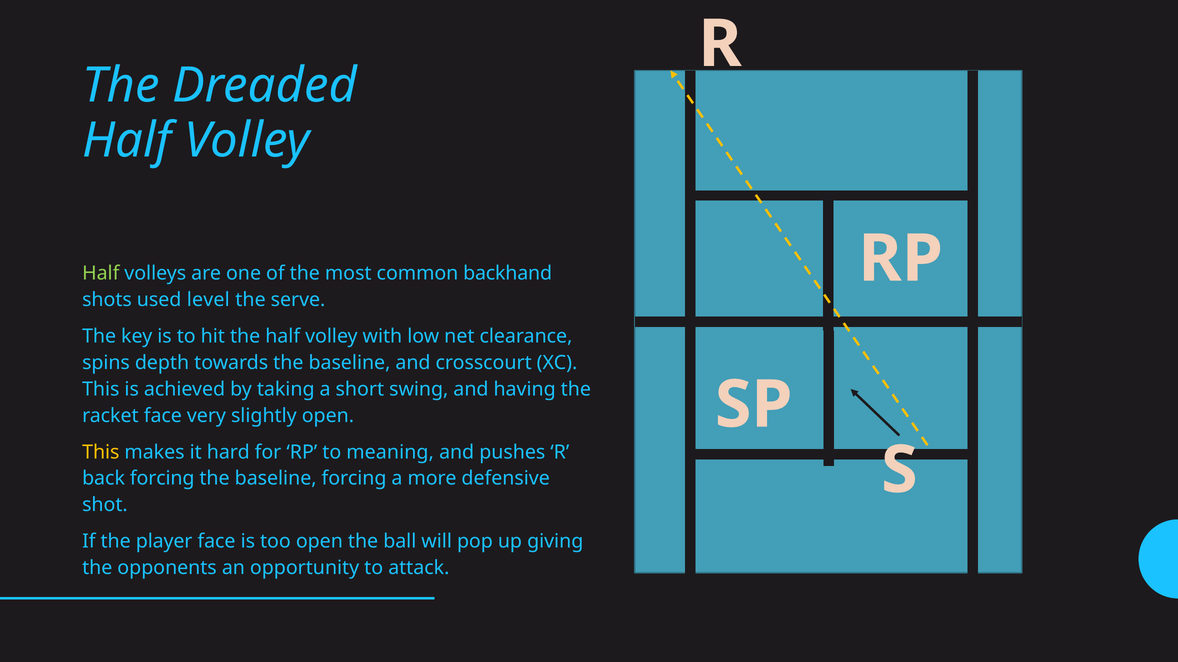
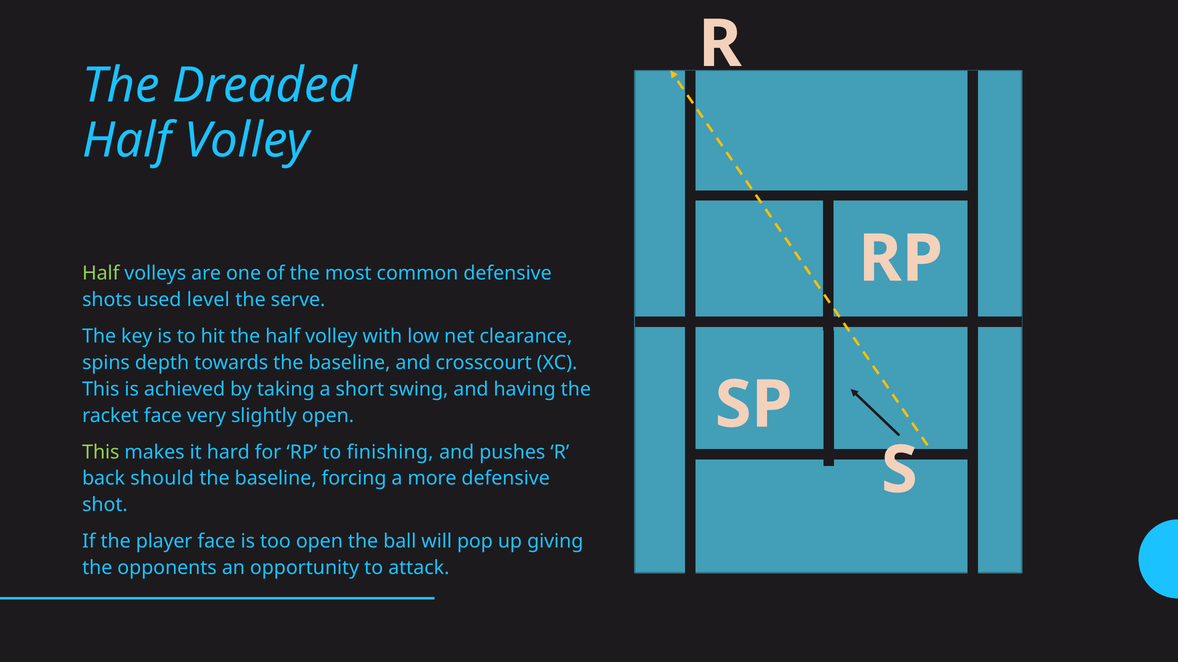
common backhand: backhand -> defensive
This at (101, 452) colour: yellow -> light green
meaning: meaning -> finishing
back forcing: forcing -> should
